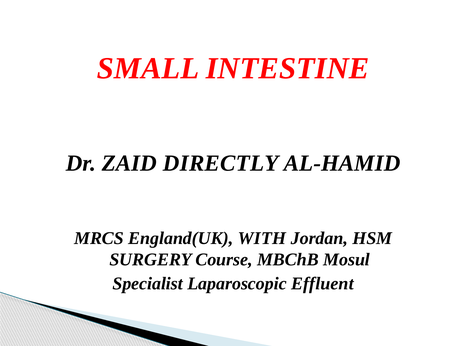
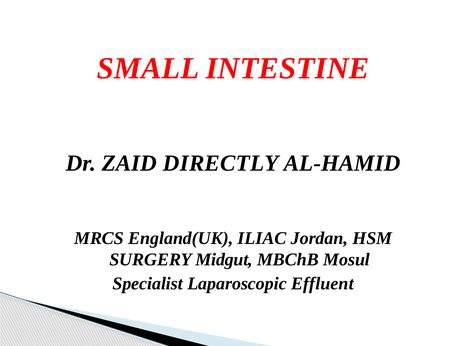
WITH: WITH -> ILIAC
Course: Course -> Midgut
